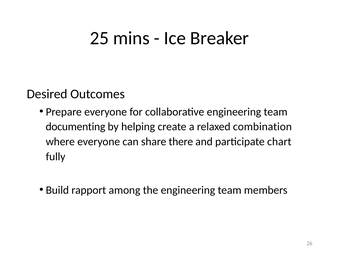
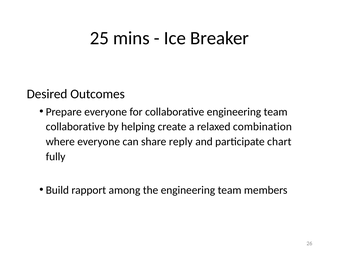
documenting at (75, 126): documenting -> collaborative
there: there -> reply
